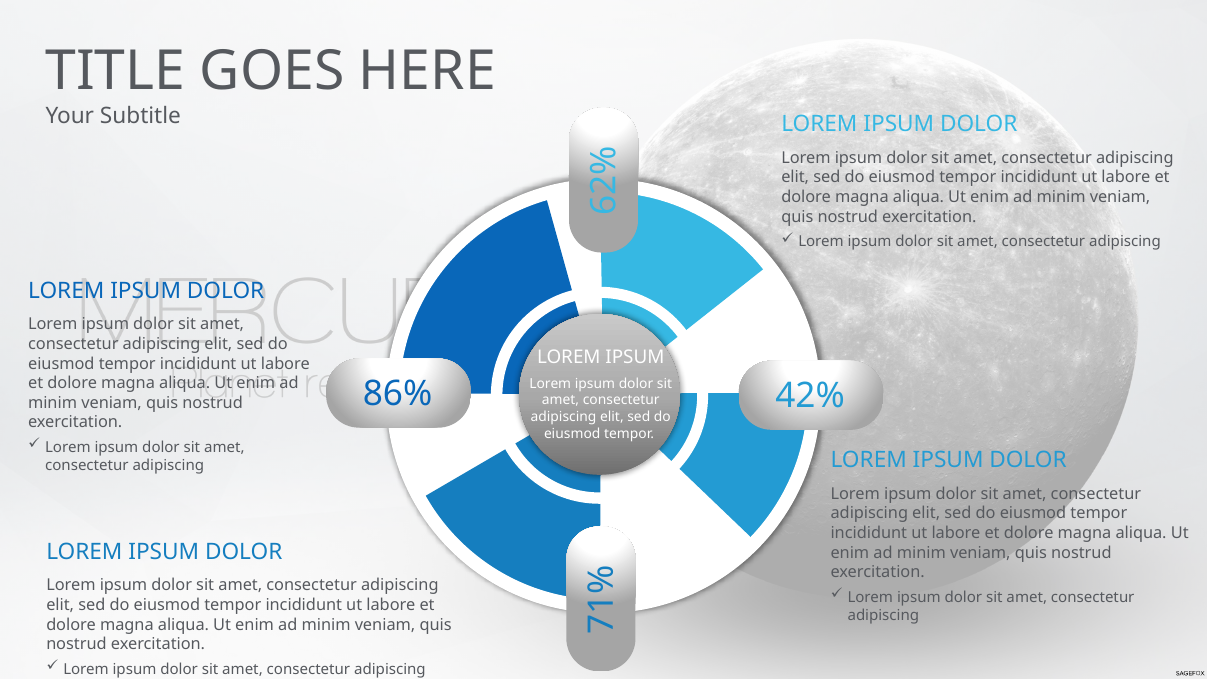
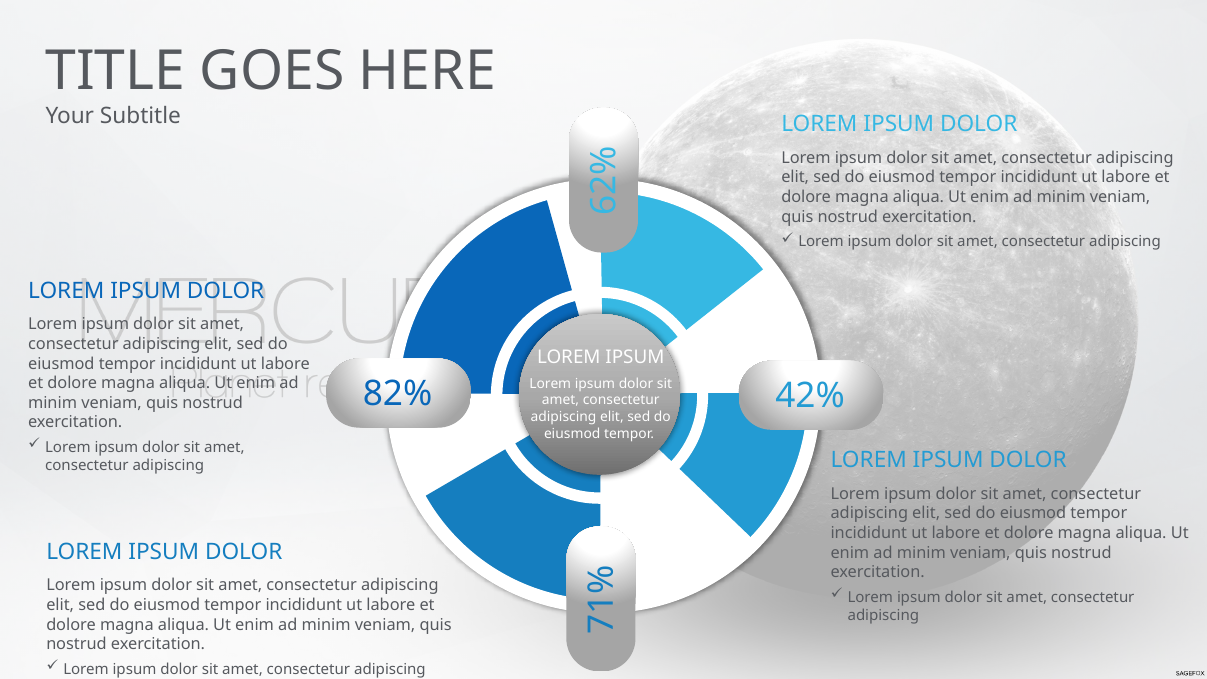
86%: 86% -> 82%
